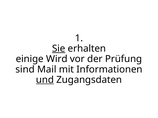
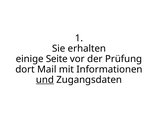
Sie underline: present -> none
Wird: Wird -> Seite
sind: sind -> dort
